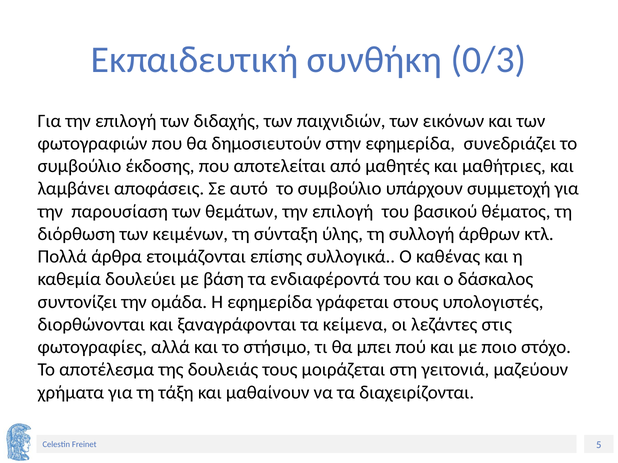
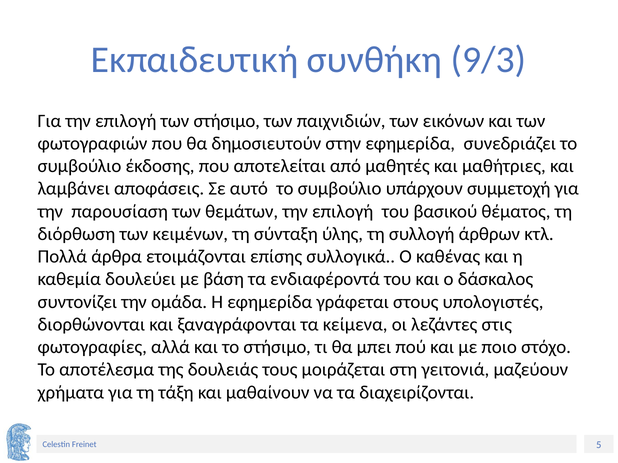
0/3: 0/3 -> 9/3
των διδαχής: διδαχής -> στήσιμο
